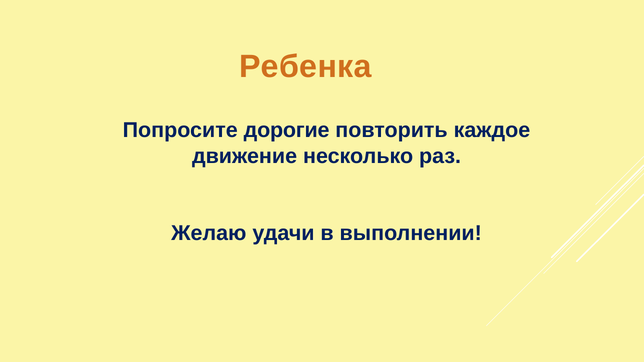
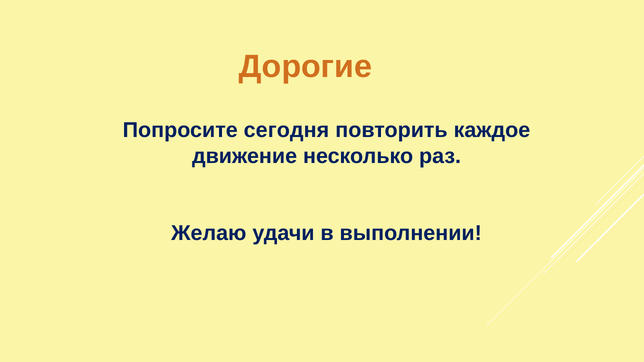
Ребенка: Ребенка -> Дорогие
дорогие: дорогие -> сегодня
